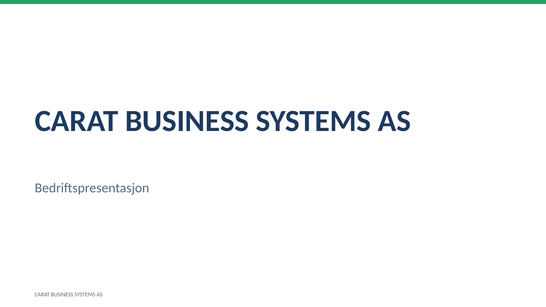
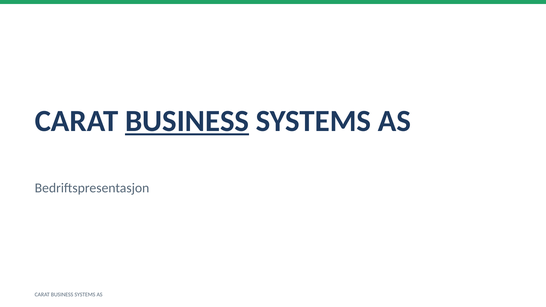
BUSINESS at (187, 121) underline: none -> present
